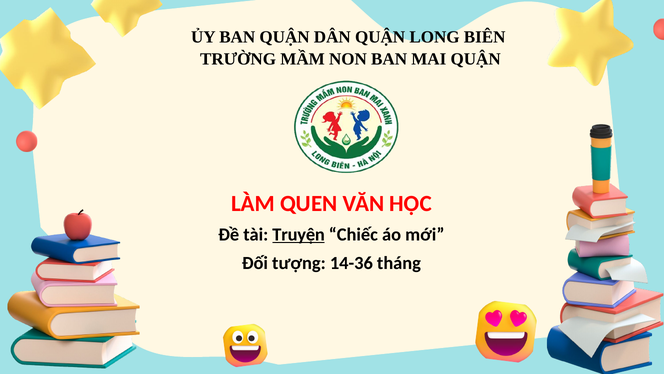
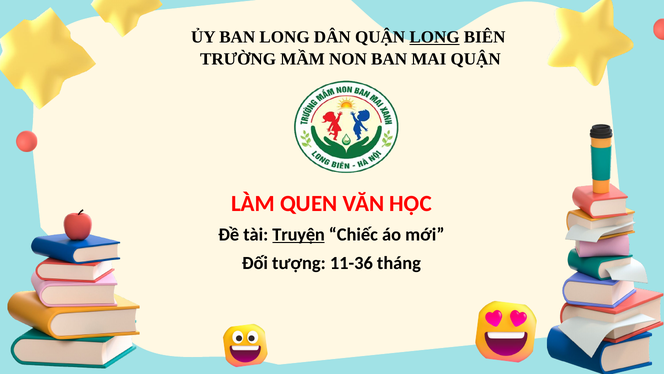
BAN QUẬN: QUẬN -> LONG
LONG at (434, 37) underline: none -> present
14-36: 14-36 -> 11-36
